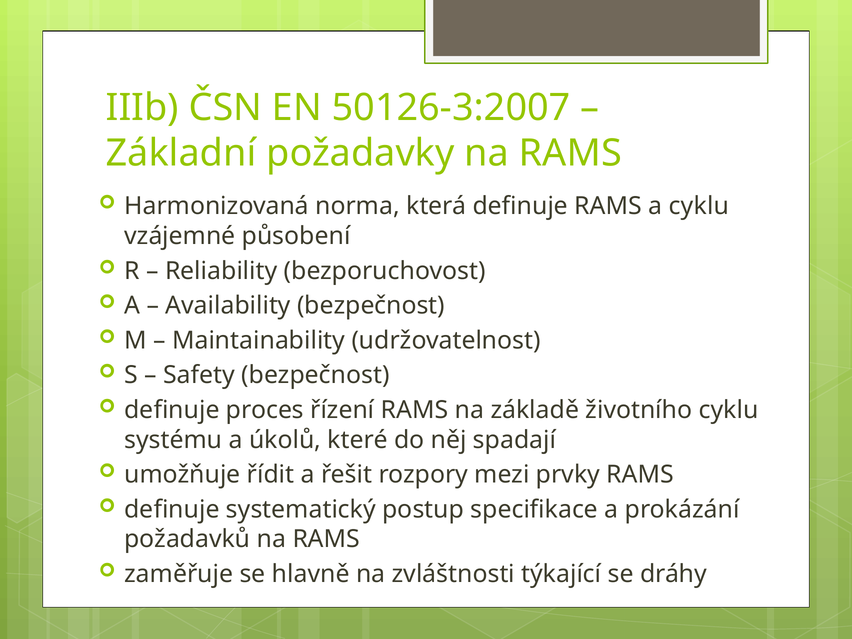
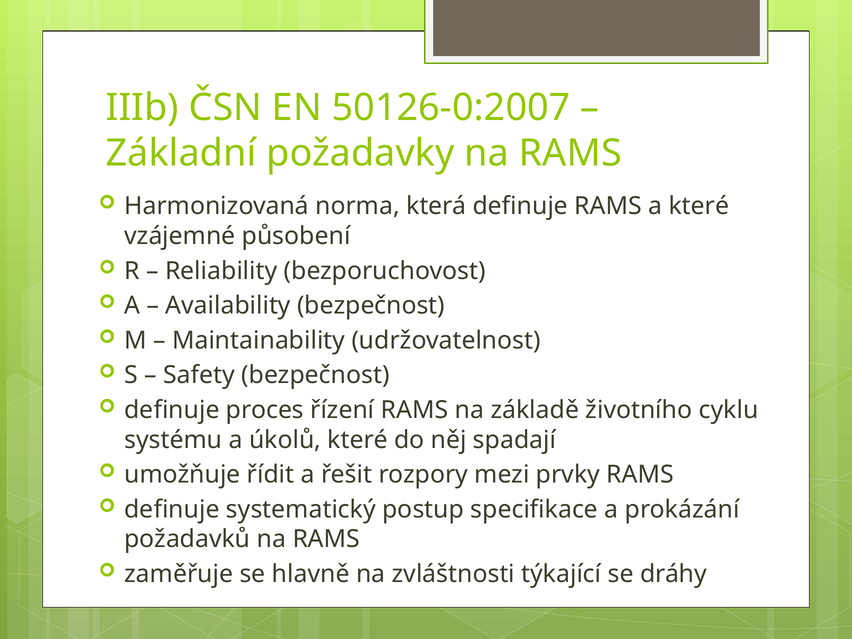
50126-3:2007: 50126-3:2007 -> 50126-0:2007
a cyklu: cyklu -> které
